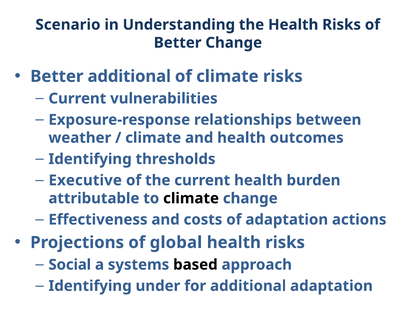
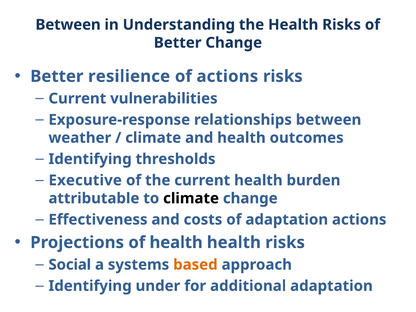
Scenario at (68, 25): Scenario -> Between
Better additional: additional -> resilience
of climate: climate -> actions
of global: global -> health
based colour: black -> orange
